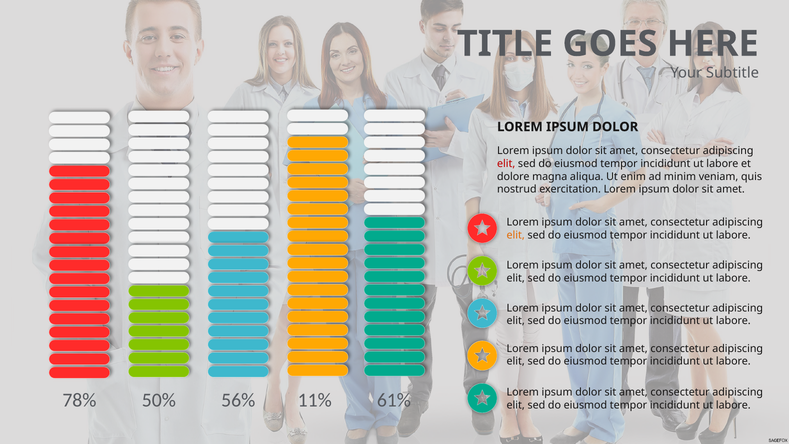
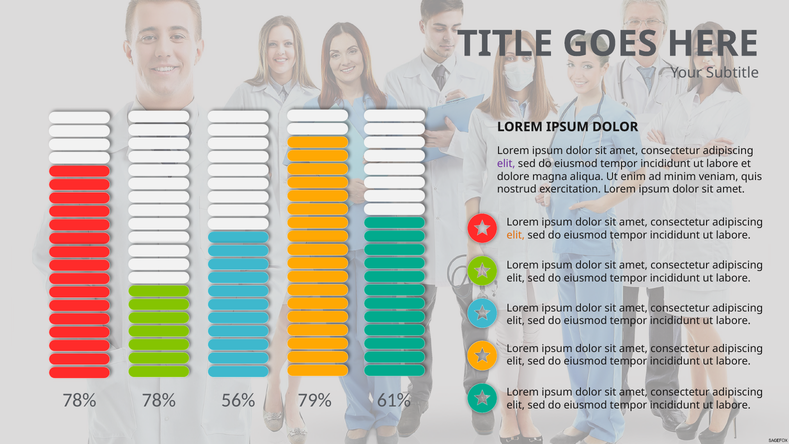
elit at (506, 164) colour: red -> purple
78% 50%: 50% -> 78%
11%: 11% -> 79%
